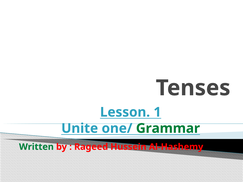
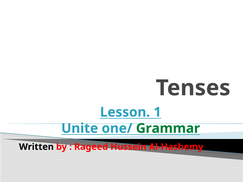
Written colour: green -> black
